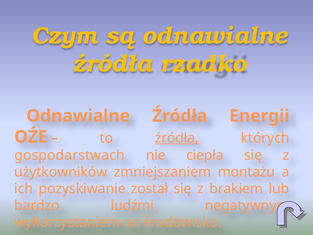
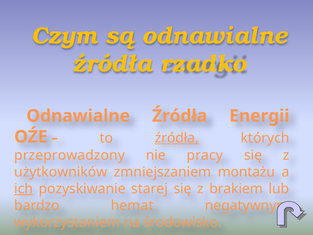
gospodarstwach: gospodarstwach -> przeprowadzony
ciepła: ciepła -> pracy
ich underline: none -> present
został: został -> starej
ludźmi: ludźmi -> hemat
